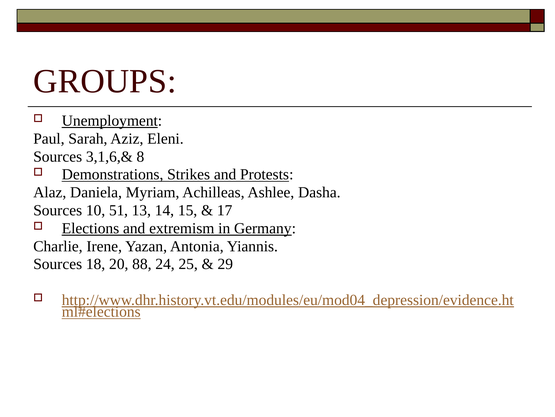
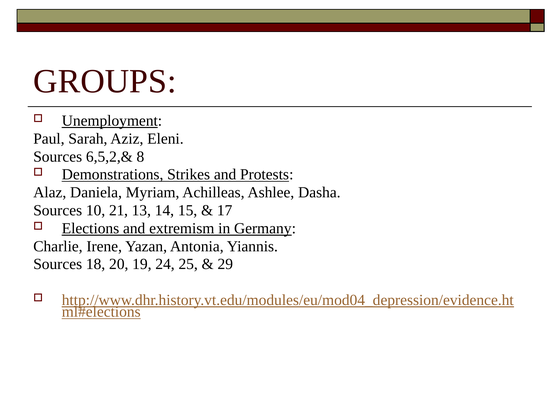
3,1,6,&: 3,1,6,& -> 6,5,2,&
51: 51 -> 21
88: 88 -> 19
